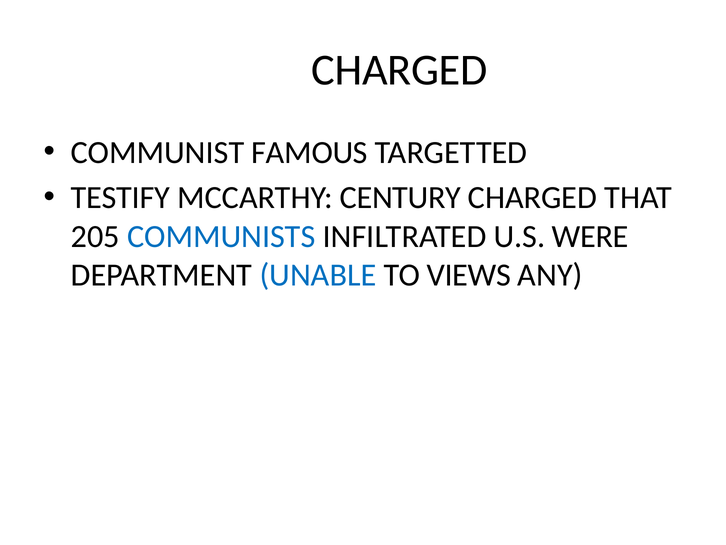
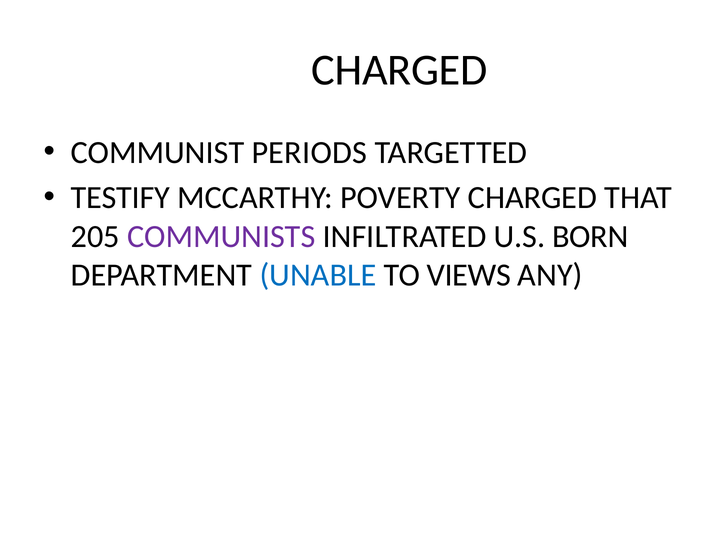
FAMOUS: FAMOUS -> PERIODS
CENTURY: CENTURY -> POVERTY
COMMUNISTS colour: blue -> purple
WERE: WERE -> BORN
